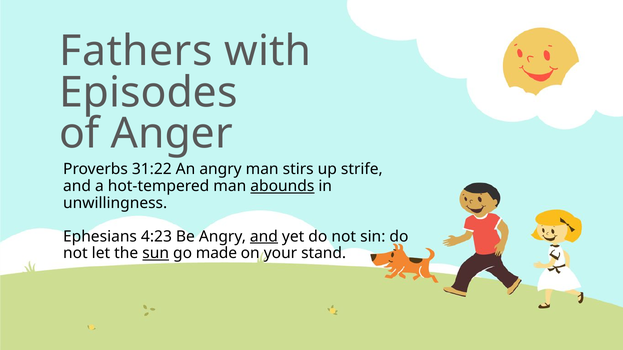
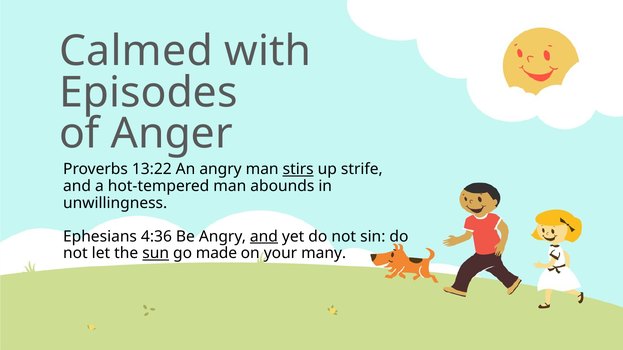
Fathers: Fathers -> Calmed
31:22: 31:22 -> 13:22
stirs underline: none -> present
abounds underline: present -> none
4:23: 4:23 -> 4:36
stand: stand -> many
